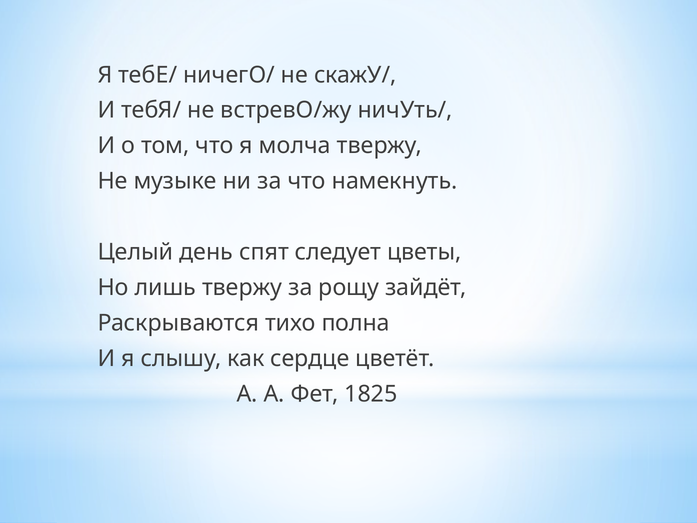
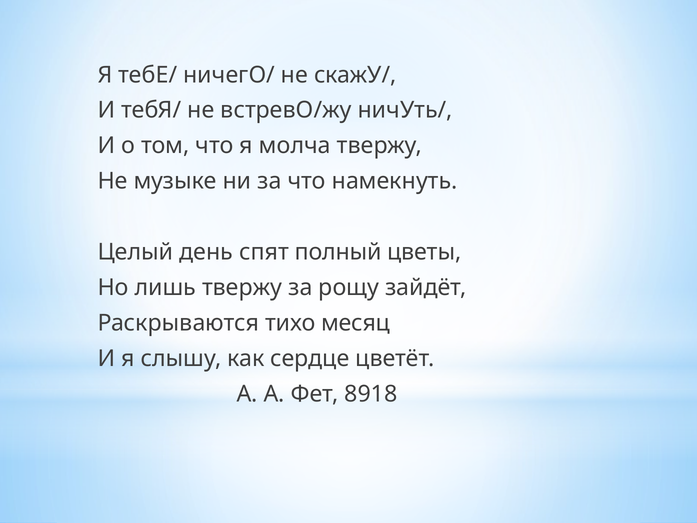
следует: следует -> полный
полна: полна -> месяц
1825: 1825 -> 8918
